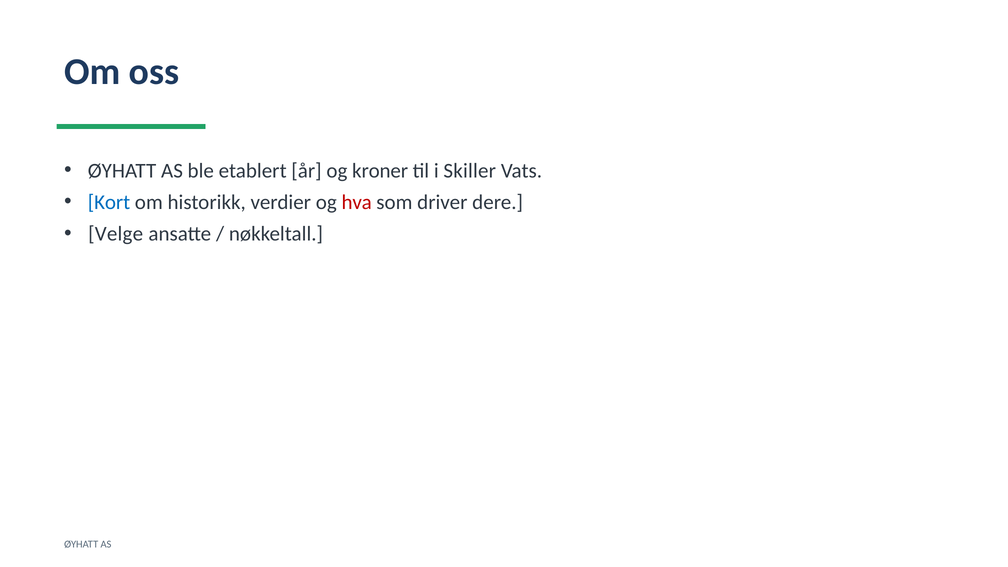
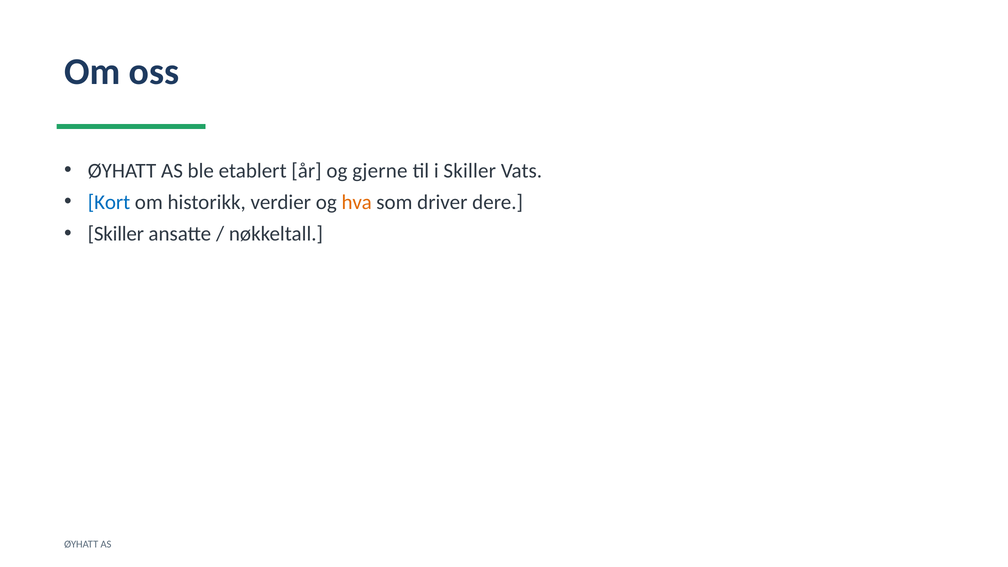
kroner: kroner -> gjerne
hva colour: red -> orange
Velge at (116, 234): Velge -> Skiller
